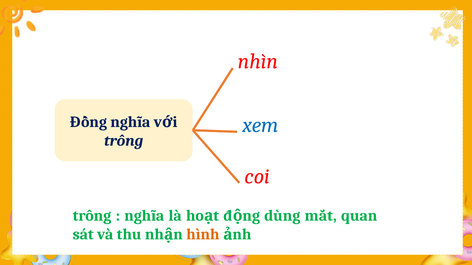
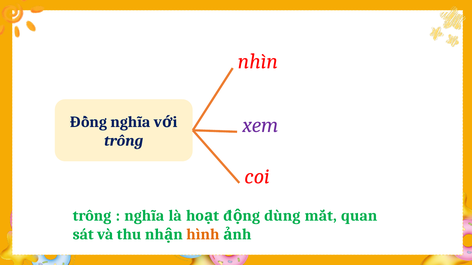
xem colour: blue -> purple
